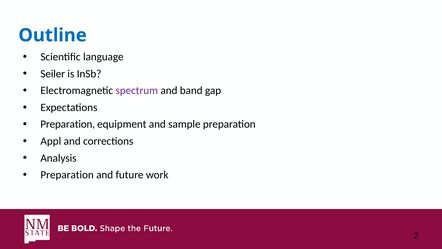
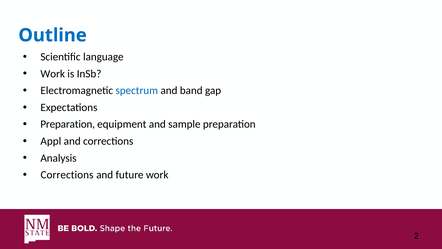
Seiler at (53, 74): Seiler -> Work
spectrum colour: purple -> blue
Preparation at (67, 175): Preparation -> Corrections
